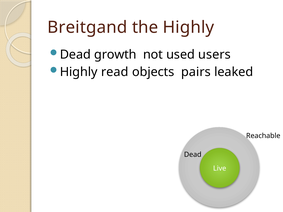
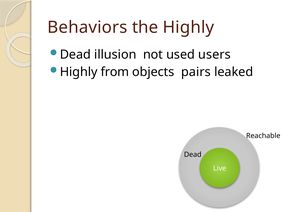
Breitgand: Breitgand -> Behaviors
growth: growth -> illusion
read: read -> from
